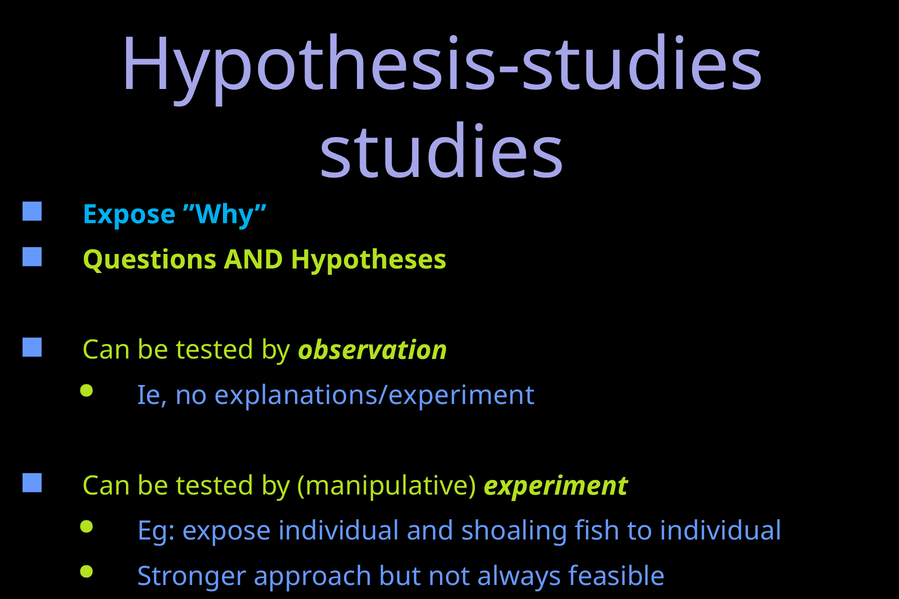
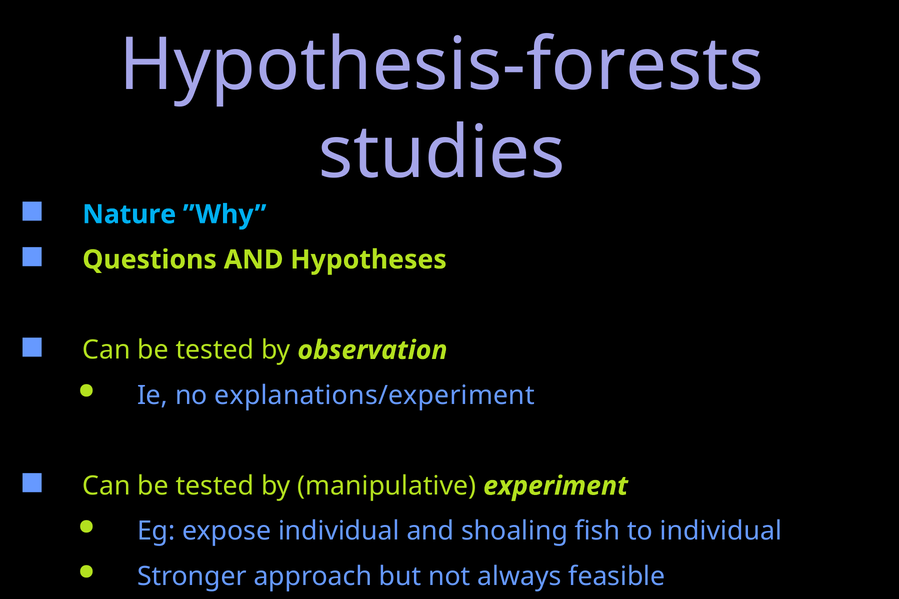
Hypothesis-studies: Hypothesis-studies -> Hypothesis-forests
Expose at (129, 215): Expose -> Nature
